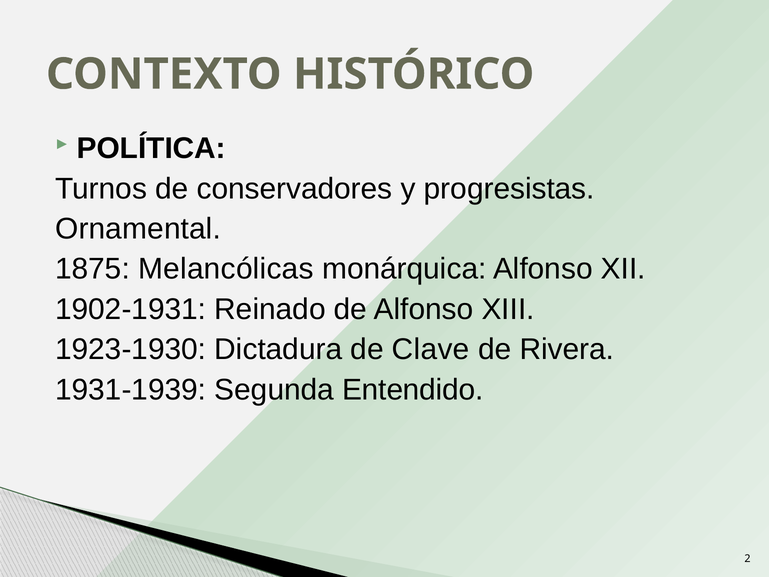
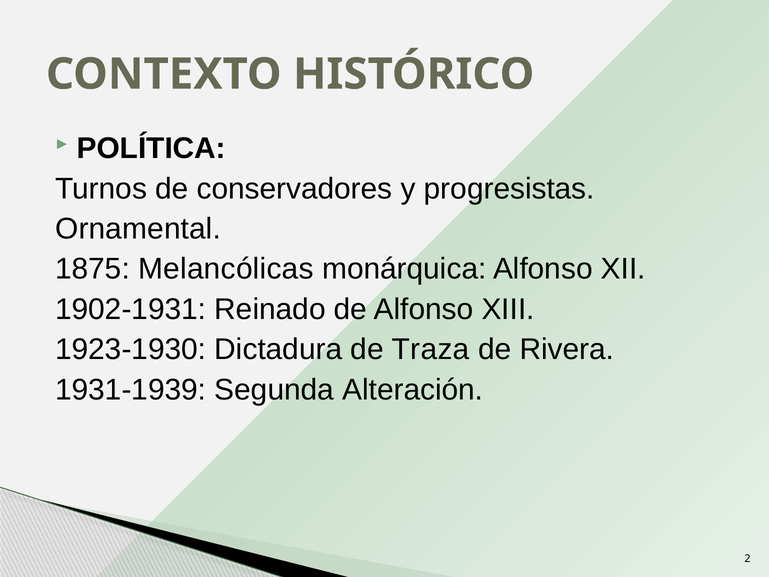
Clave: Clave -> Traza
Entendido: Entendido -> Alteración
